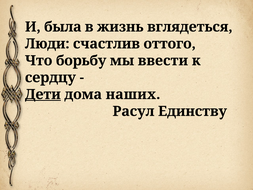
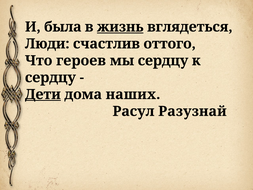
жизнь underline: none -> present
борьбу: борьбу -> героев
мы ввести: ввести -> сердцу
Единству: Единству -> Разузнай
